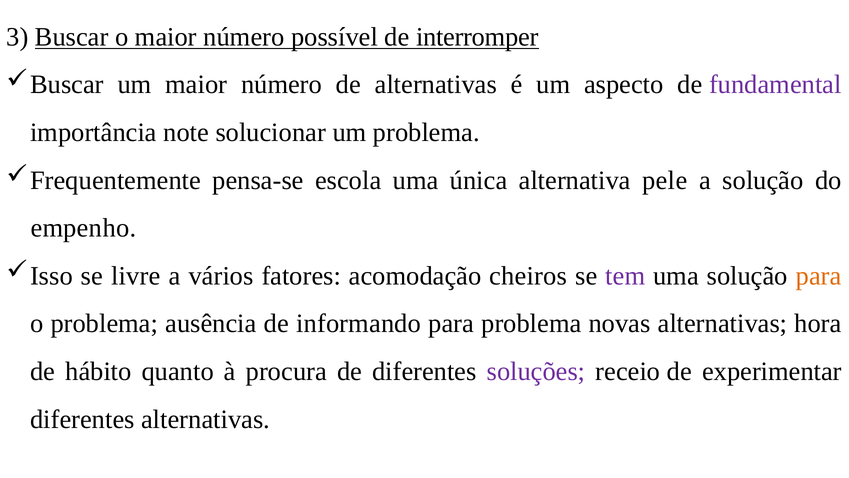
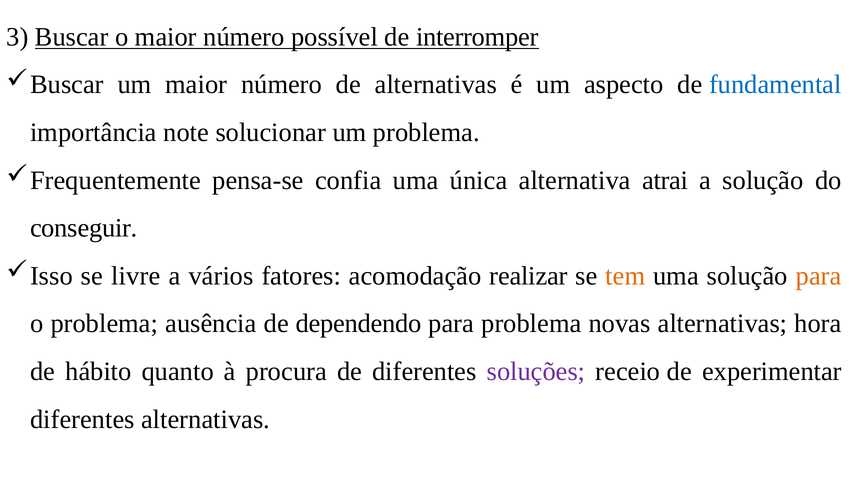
fundamental colour: purple -> blue
escola: escola -> confia
pele: pele -> atrai
empenho: empenho -> conseguir
cheiros: cheiros -> realizar
tem colour: purple -> orange
informando: informando -> dependendo
